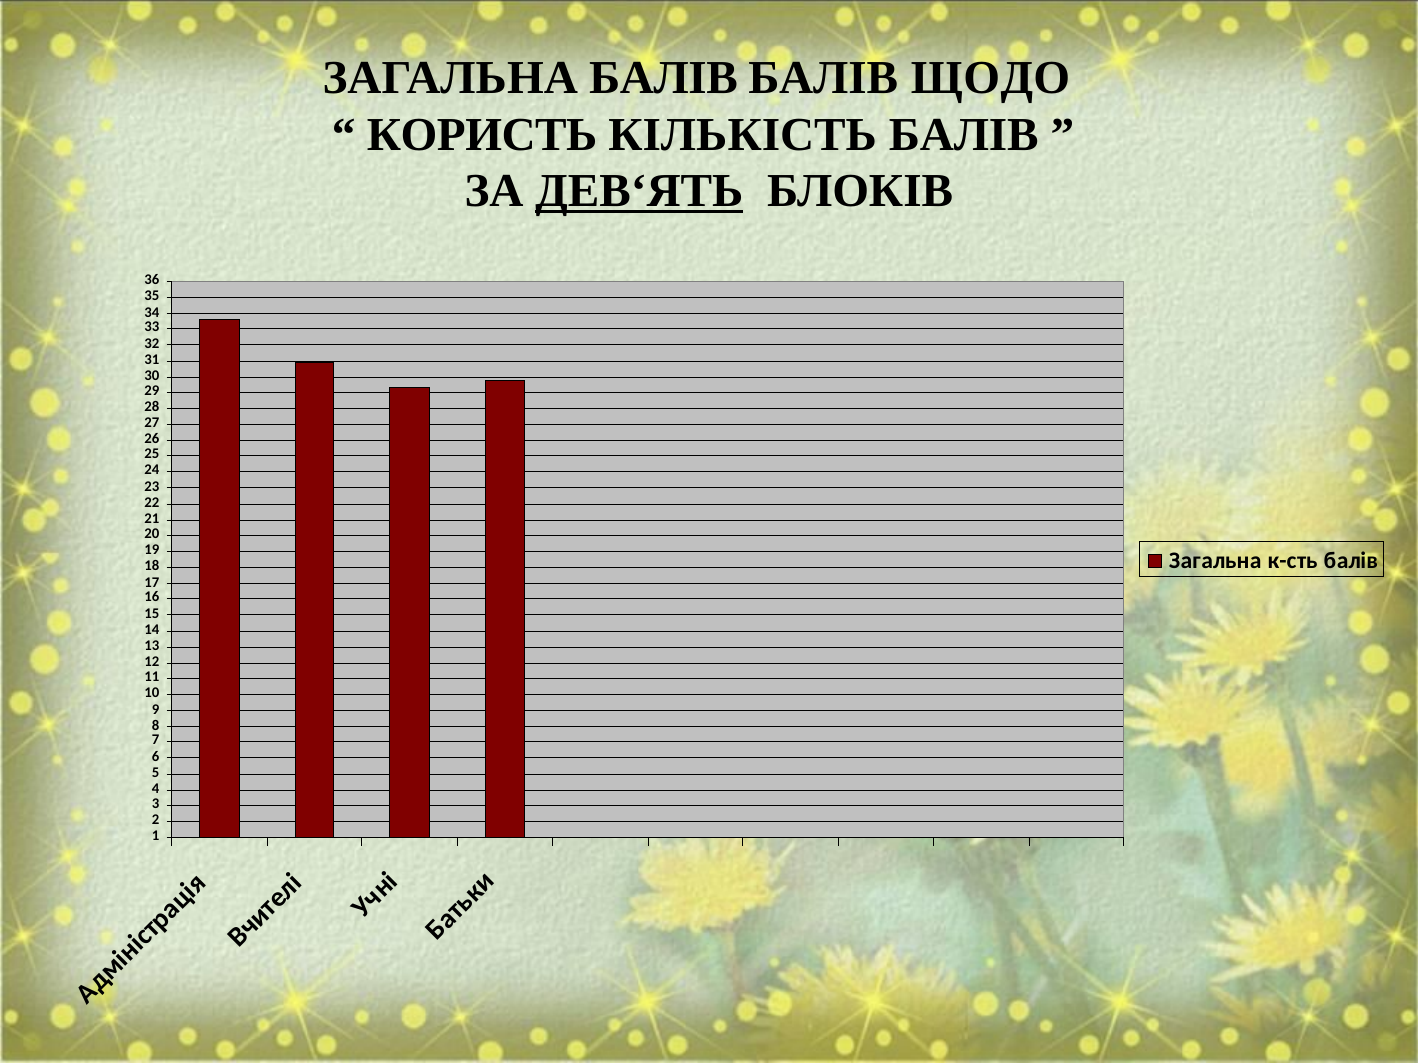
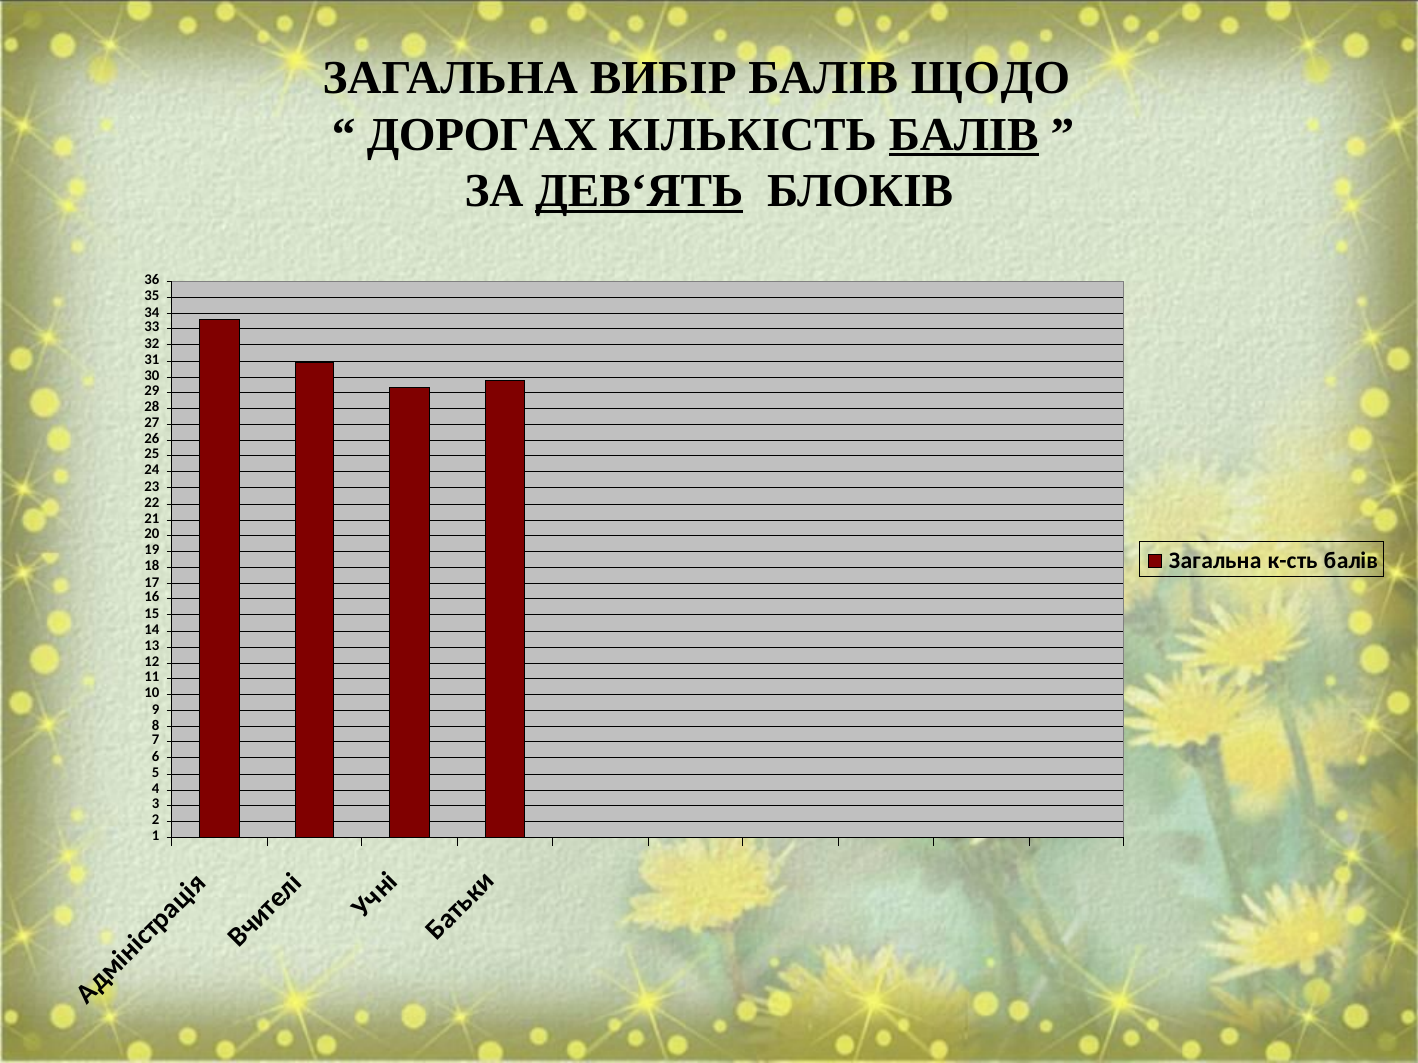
ЗАГАЛЬНА БАЛІВ: БАЛІВ -> ВИБІР
КОРИСТЬ: КОРИСТЬ -> ДОРОГАХ
БАЛІВ at (964, 135) underline: none -> present
